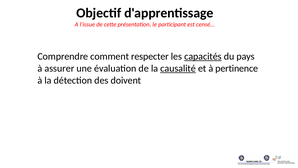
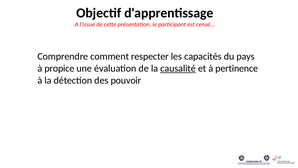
capacités underline: present -> none
assurer: assurer -> propice
doivent: doivent -> pouvoir
